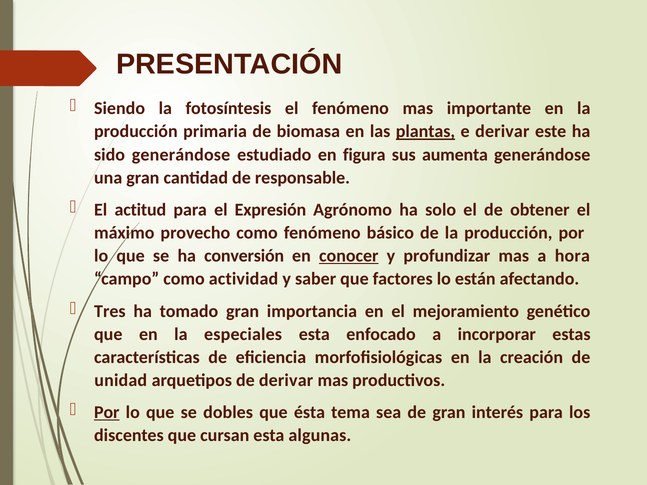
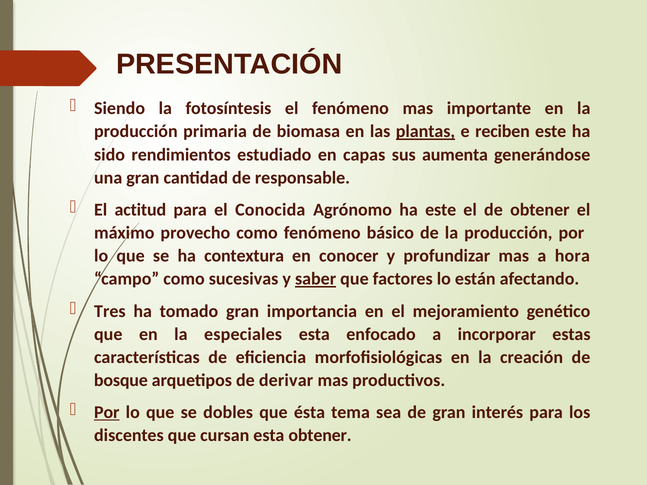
e derivar: derivar -> reciben
sido generándose: generándose -> rendimientos
figura: figura -> capas
Expresión: Expresión -> Conocida
ha solo: solo -> este
conversión: conversión -> contextura
conocer underline: present -> none
actividad: actividad -> sucesivas
saber underline: none -> present
unidad: unidad -> bosque
esta algunas: algunas -> obtener
